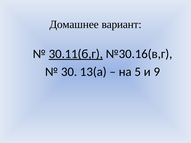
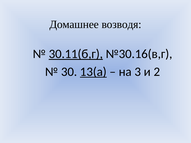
вариант: вариант -> возводя
13(а underline: none -> present
5: 5 -> 3
9: 9 -> 2
